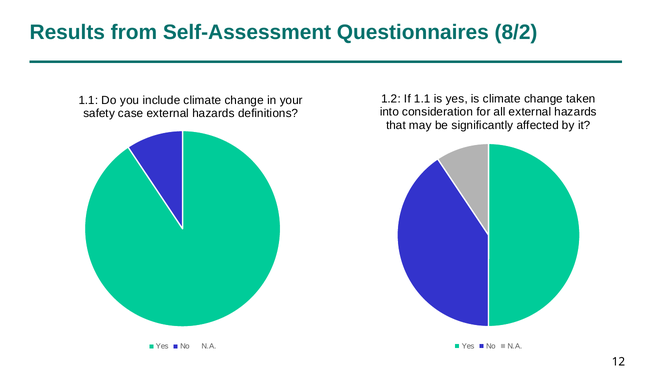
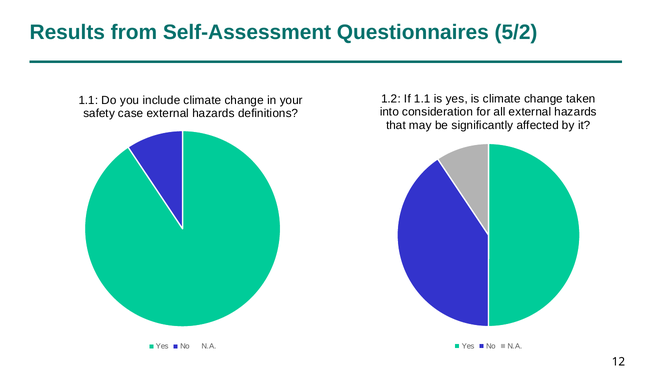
8/2: 8/2 -> 5/2
